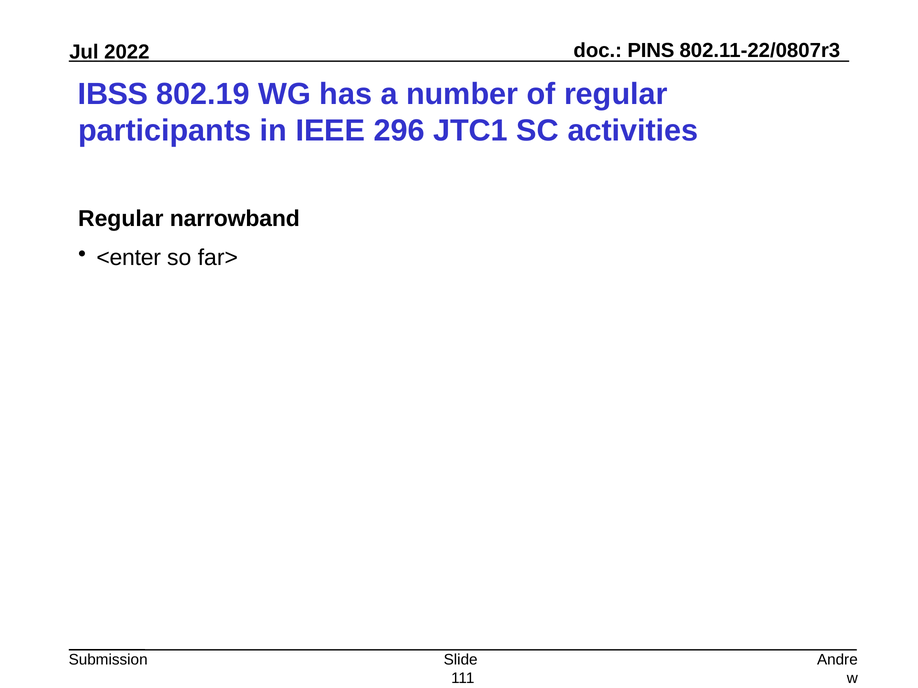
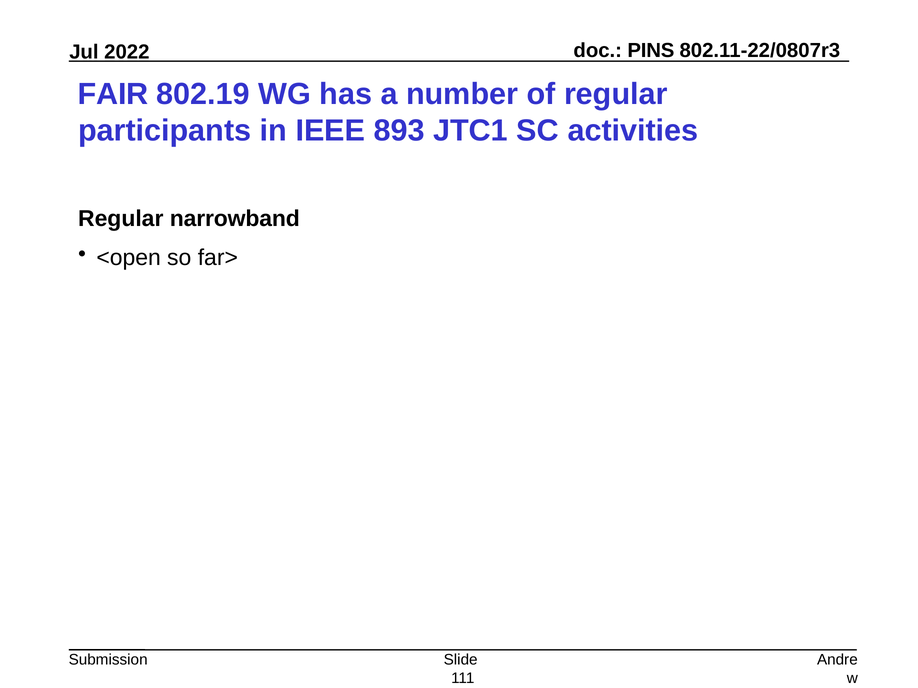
IBSS: IBSS -> FAIR
296: 296 -> 893
<enter: <enter -> <open
